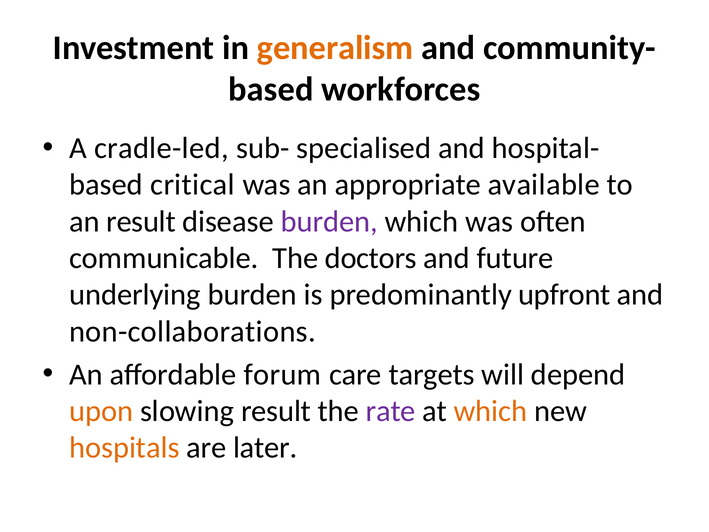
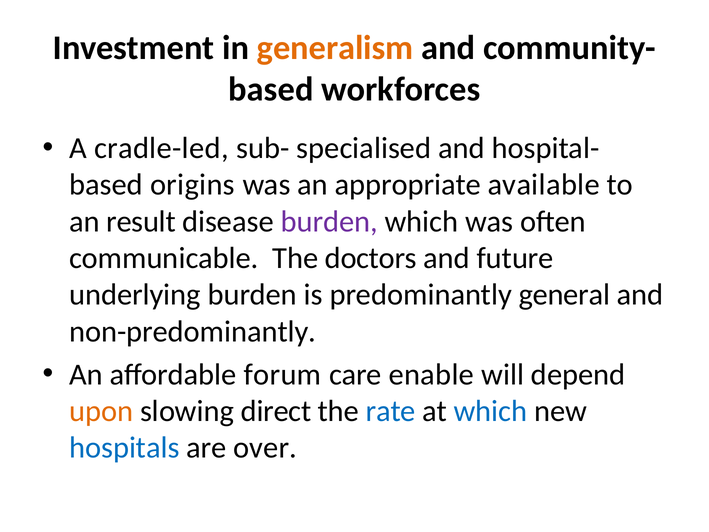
critical: critical -> origins
upfront: upfront -> general
non-collaborations: non-collaborations -> non-predominantly
targets: targets -> enable
slowing result: result -> direct
rate colour: purple -> blue
which at (491, 411) colour: orange -> blue
hospitals colour: orange -> blue
later: later -> over
